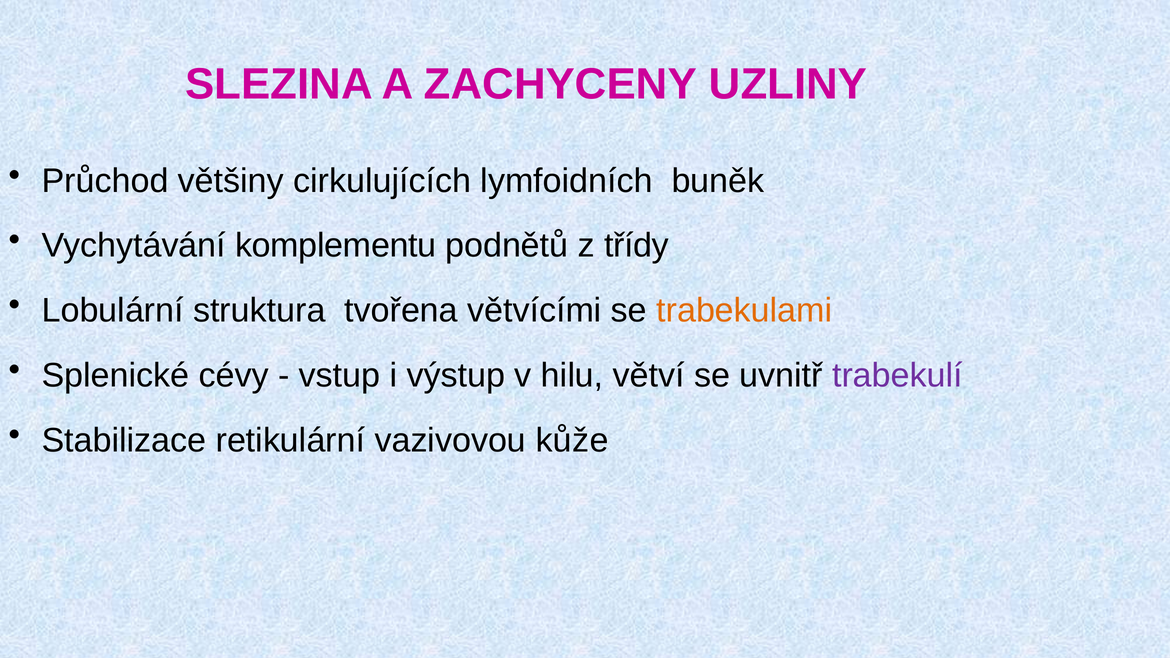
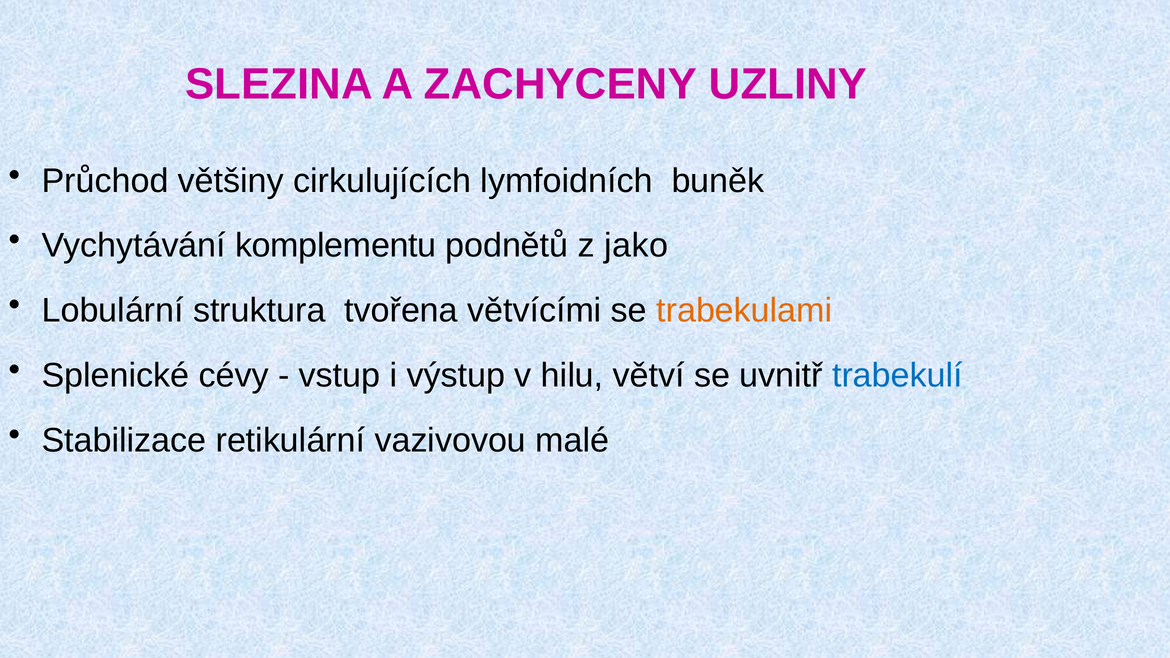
třídy: třídy -> jako
trabekulí colour: purple -> blue
kůže: kůže -> malé
